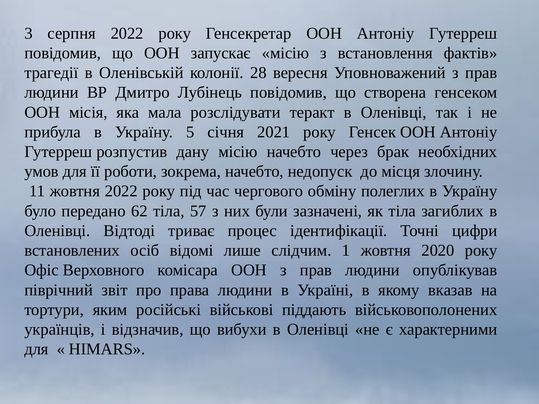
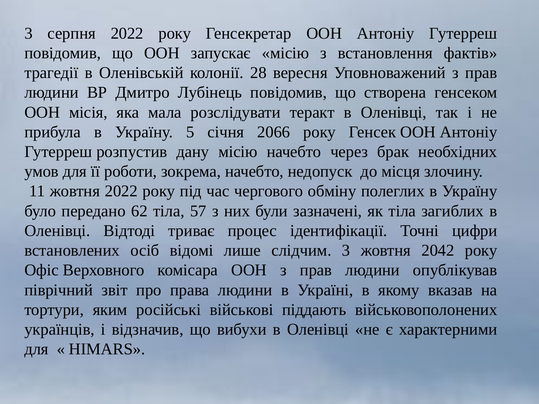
2021: 2021 -> 2066
слідчим 1: 1 -> 3
2020: 2020 -> 2042
